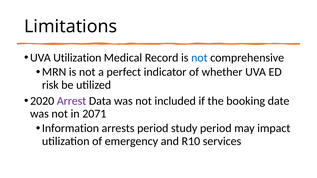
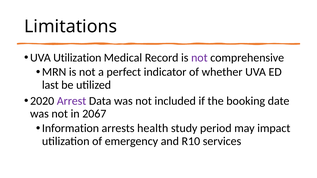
not at (199, 58) colour: blue -> purple
risk: risk -> last
2071: 2071 -> 2067
arrests period: period -> health
